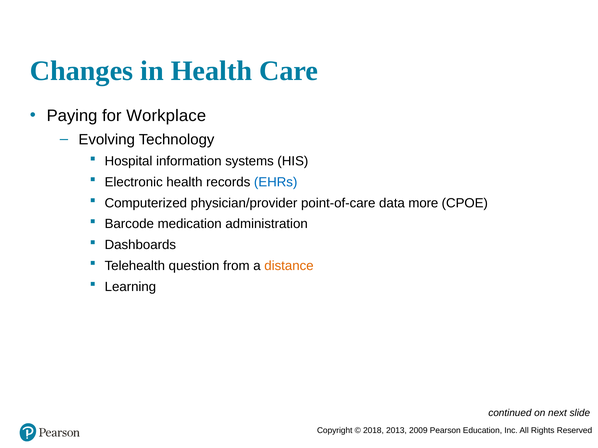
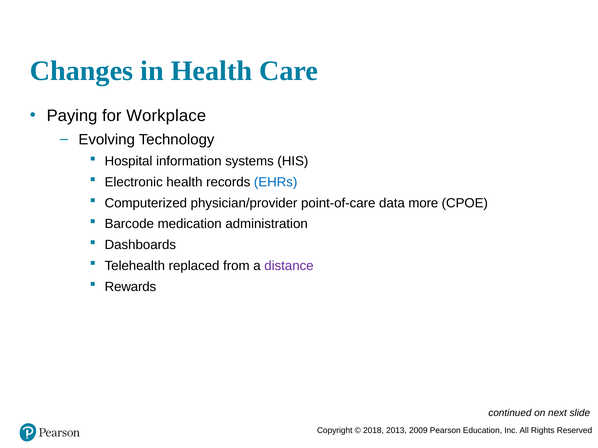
question: question -> replaced
distance colour: orange -> purple
Learning: Learning -> Rewards
